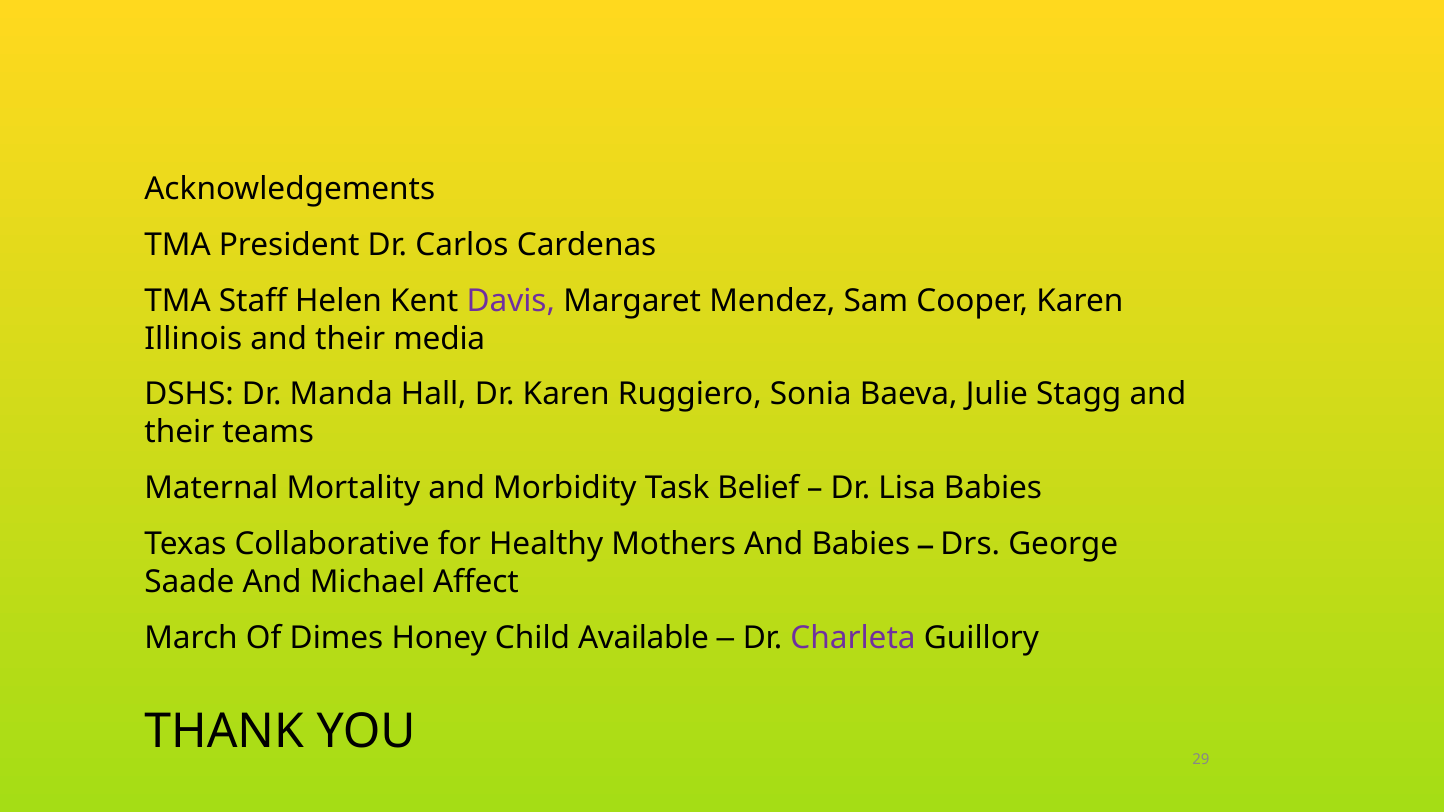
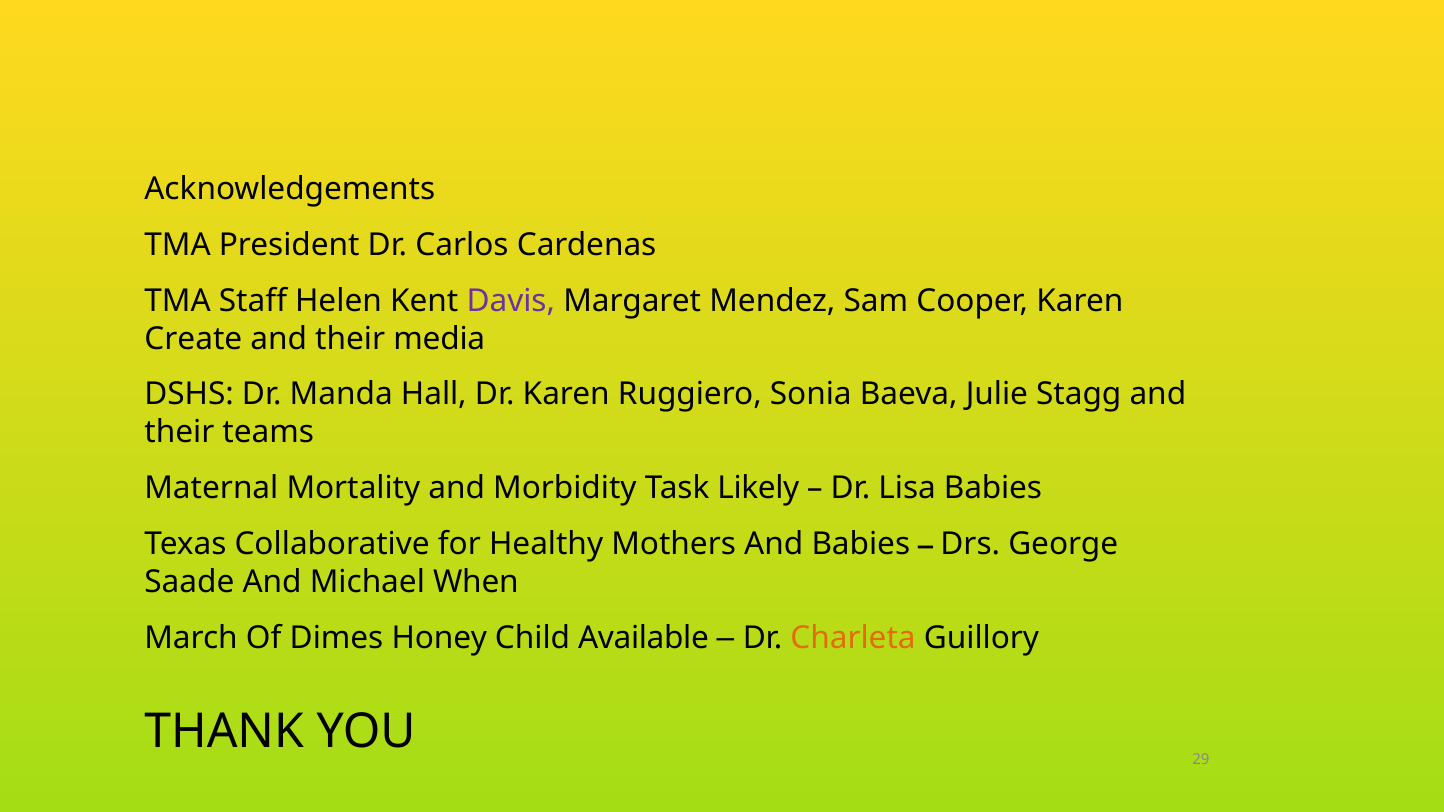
Illinois: Illinois -> Create
Belief: Belief -> Likely
Affect: Affect -> When
Charleta colour: purple -> orange
